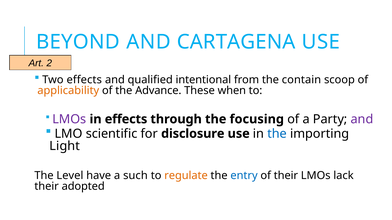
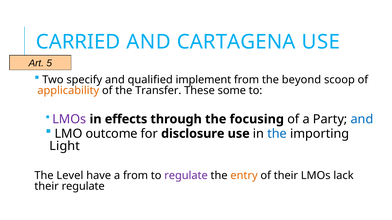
BEYOND: BEYOND -> CARRIED
2: 2 -> 5
Two effects: effects -> specify
intentional: intentional -> implement
contain: contain -> beyond
Advance: Advance -> Transfer
when: when -> some
and at (362, 119) colour: purple -> blue
scientific: scientific -> outcome
a such: such -> from
regulate at (186, 176) colour: orange -> purple
entry colour: blue -> orange
their adopted: adopted -> regulate
